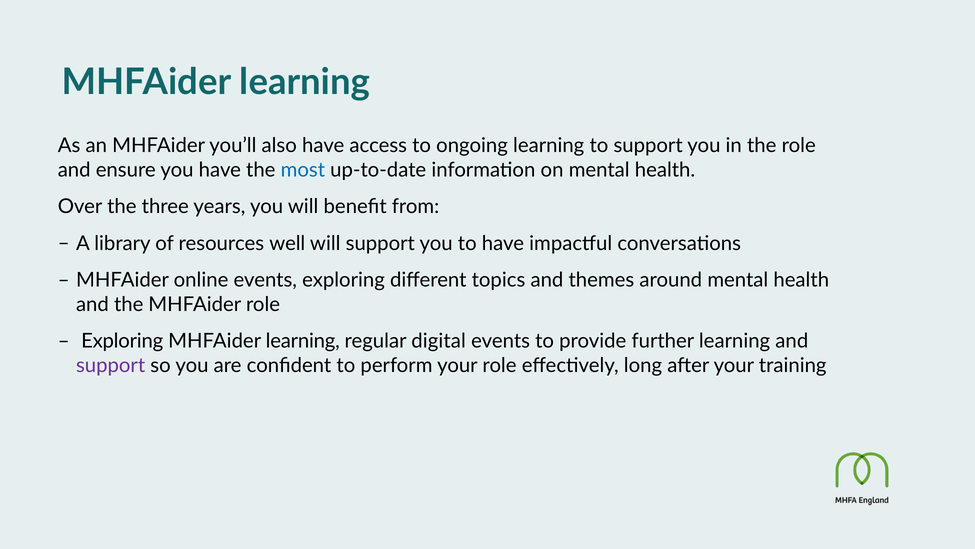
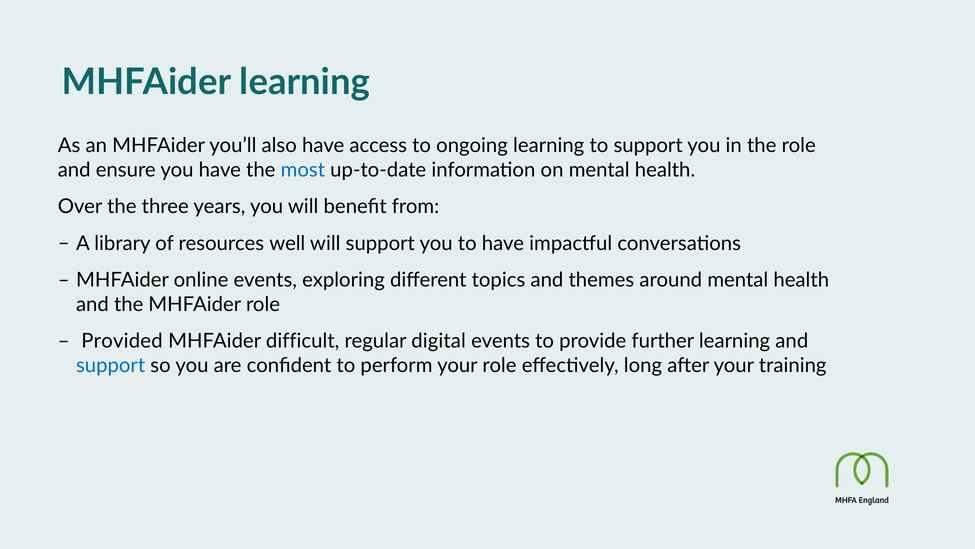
Exploring at (122, 341): Exploring -> Provided
learning at (303, 341): learning -> difficult
support at (111, 365) colour: purple -> blue
